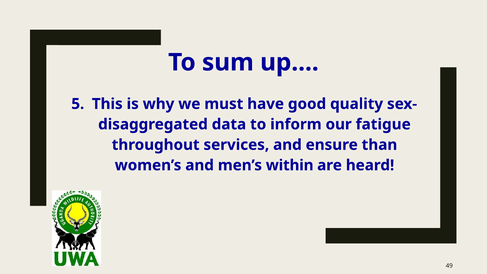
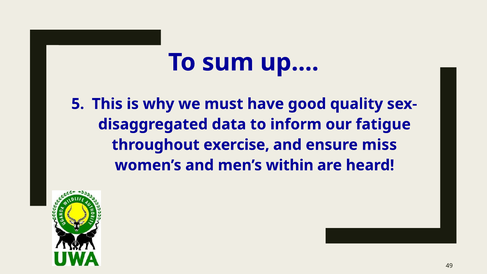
services: services -> exercise
than: than -> miss
